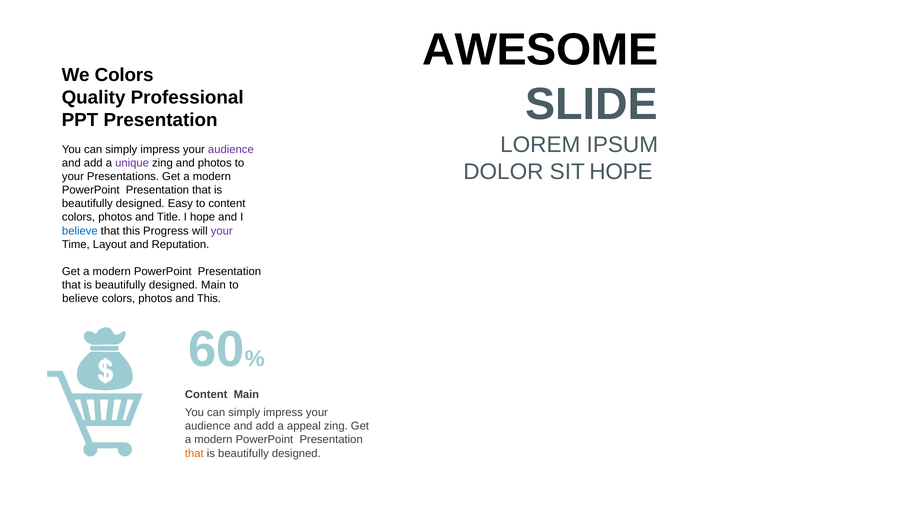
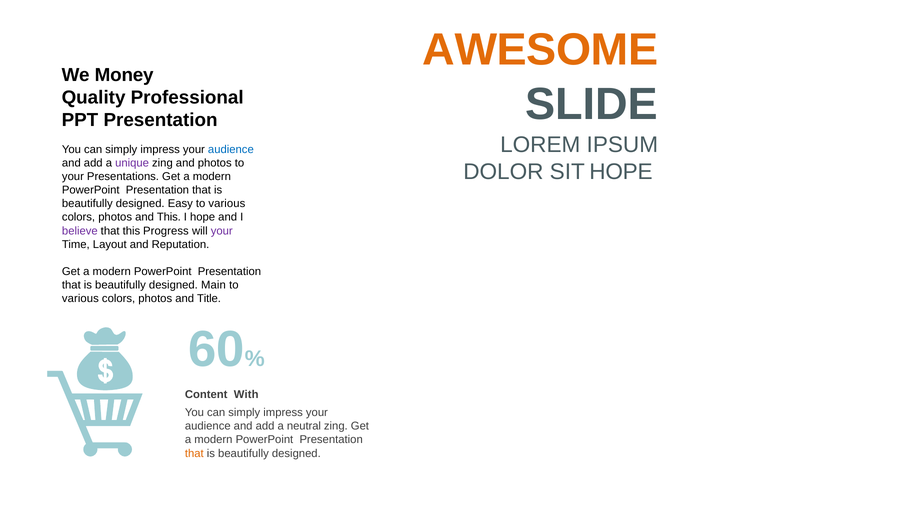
AWESOME colour: black -> orange
We Colors: Colors -> Money
audience at (231, 150) colour: purple -> blue
Easy to content: content -> various
and Title: Title -> This
believe at (80, 231) colour: blue -> purple
believe at (80, 299): believe -> various
and This: This -> Title
Content Main: Main -> With
appeal: appeal -> neutral
